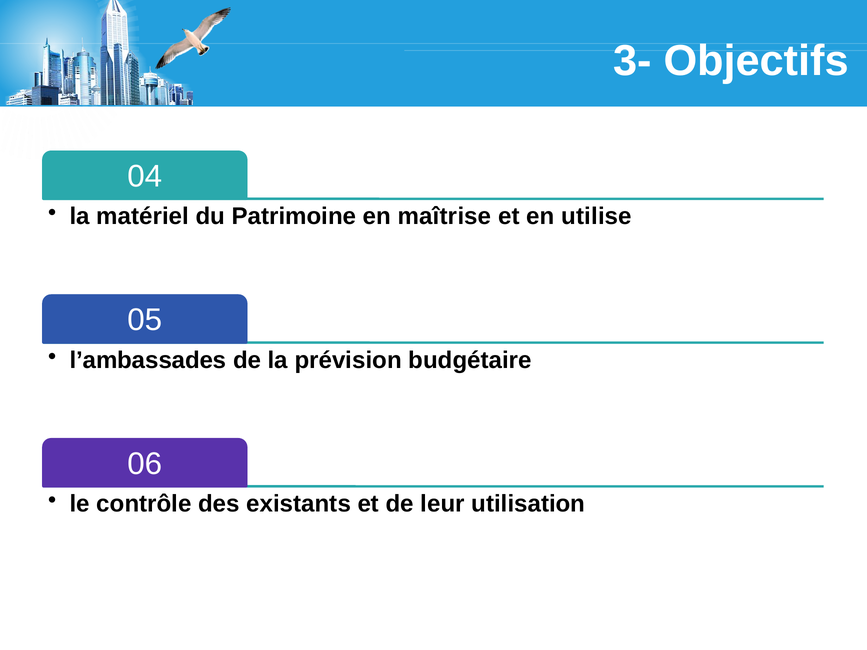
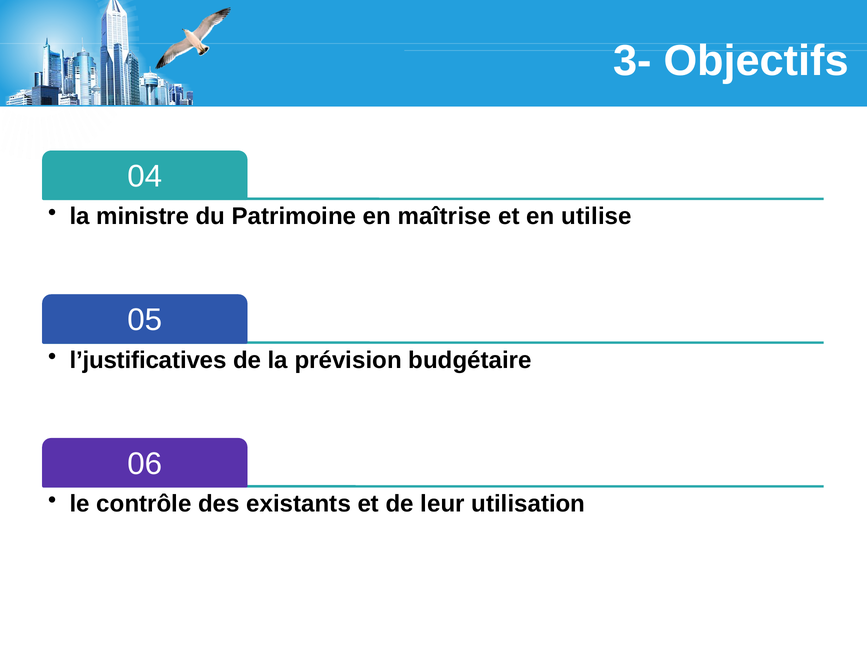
matériel: matériel -> ministre
l’ambassades: l’ambassades -> l’justificatives
